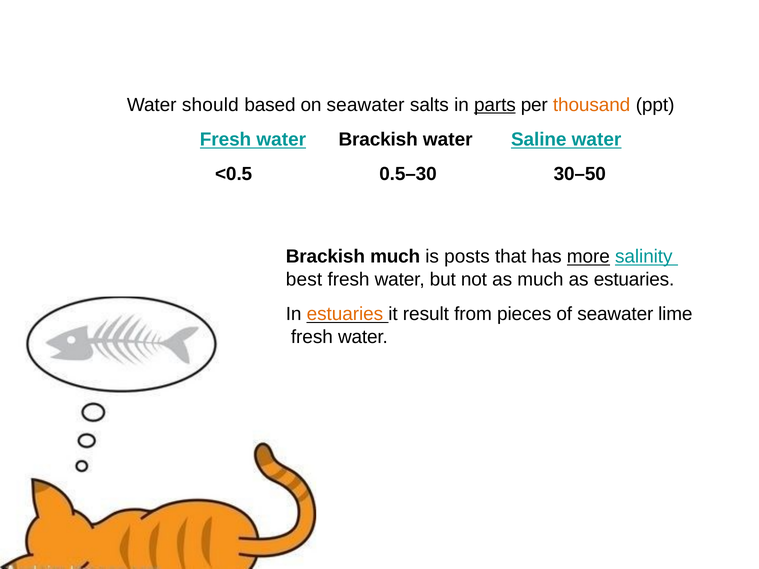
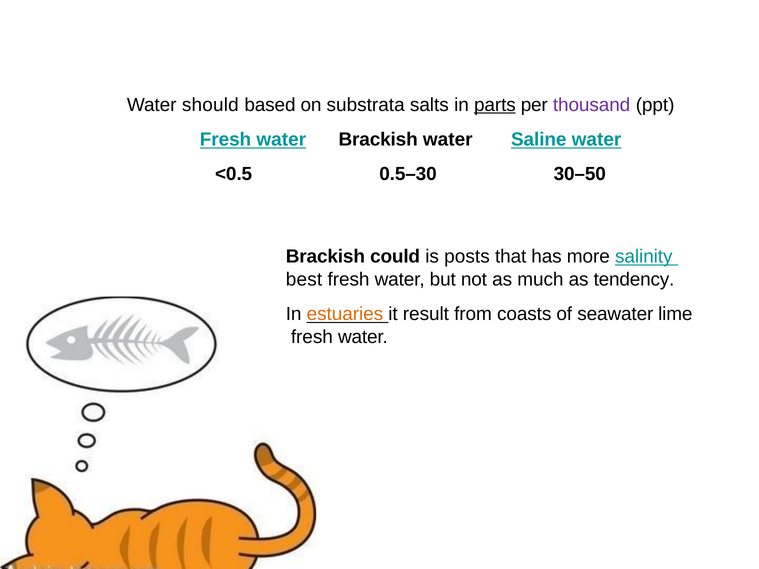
on seawater: seawater -> substrata
thousand colour: orange -> purple
Brackish much: much -> could
more underline: present -> none
as estuaries: estuaries -> tendency
pieces: pieces -> coasts
